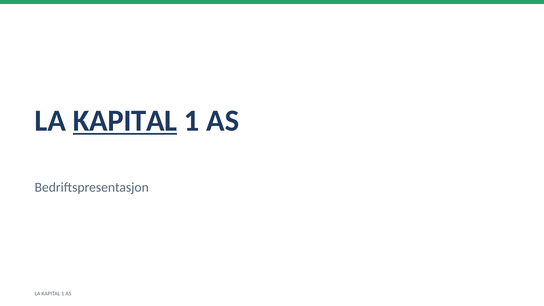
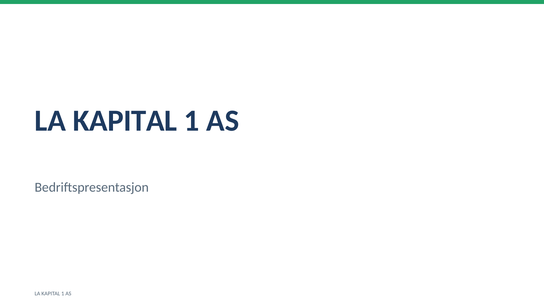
KAPITAL at (125, 121) underline: present -> none
